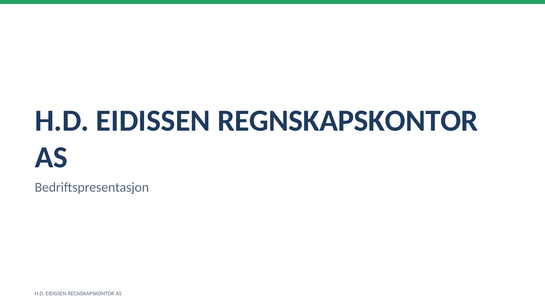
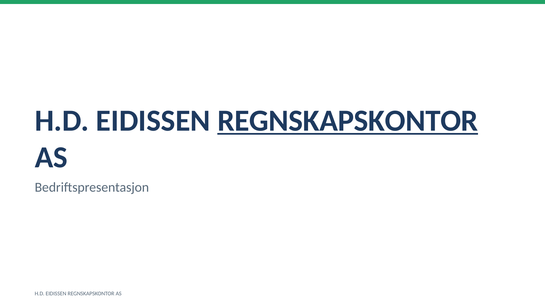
REGNSKAPSKONTOR at (348, 121) underline: none -> present
